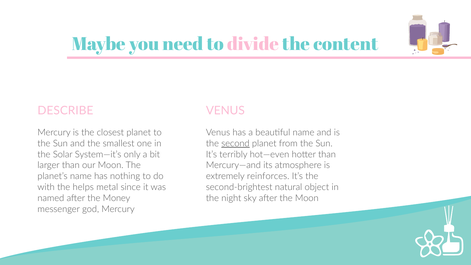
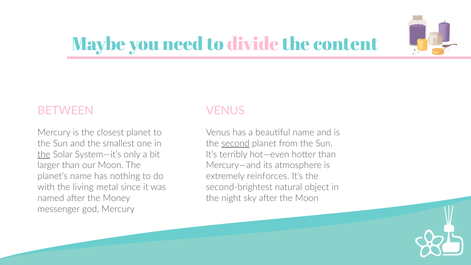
DESCRIBE: DESCRIBE -> BETWEEN
the at (44, 154) underline: none -> present
helps: helps -> living
